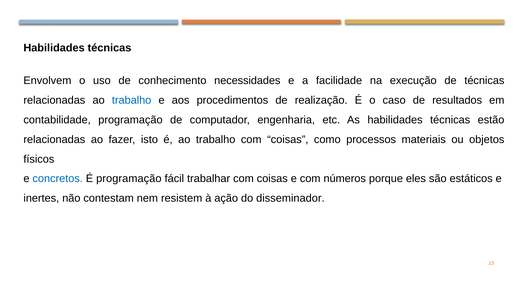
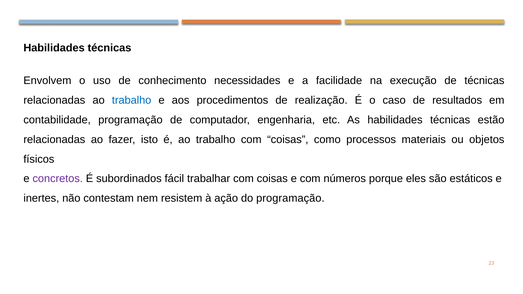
concretos colour: blue -> purple
É programação: programação -> subordinados
do disseminador: disseminador -> programação
